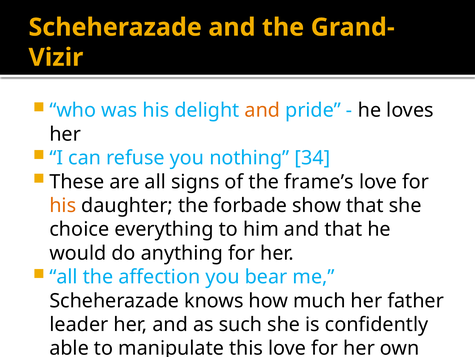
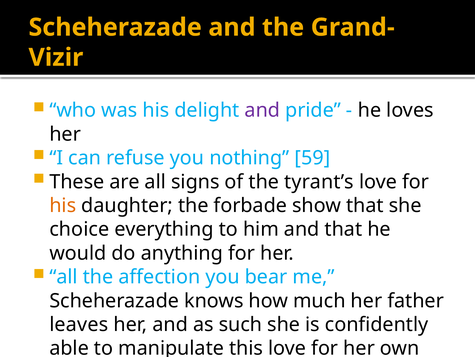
and at (262, 110) colour: orange -> purple
34: 34 -> 59
frame’s: frame’s -> tyrant’s
leader: leader -> leaves
